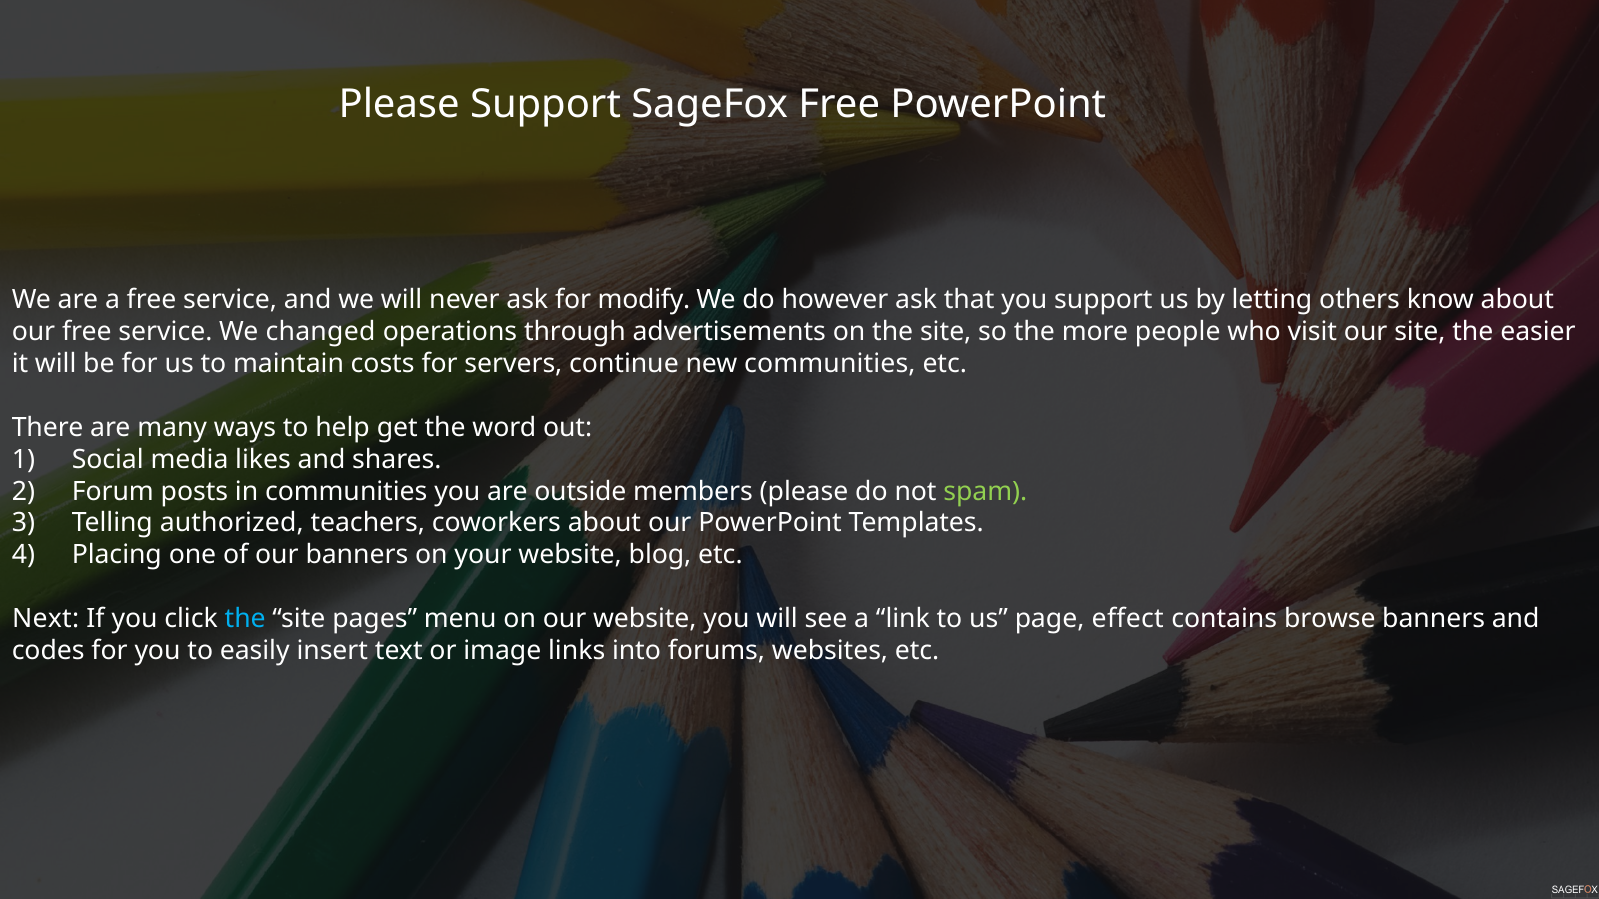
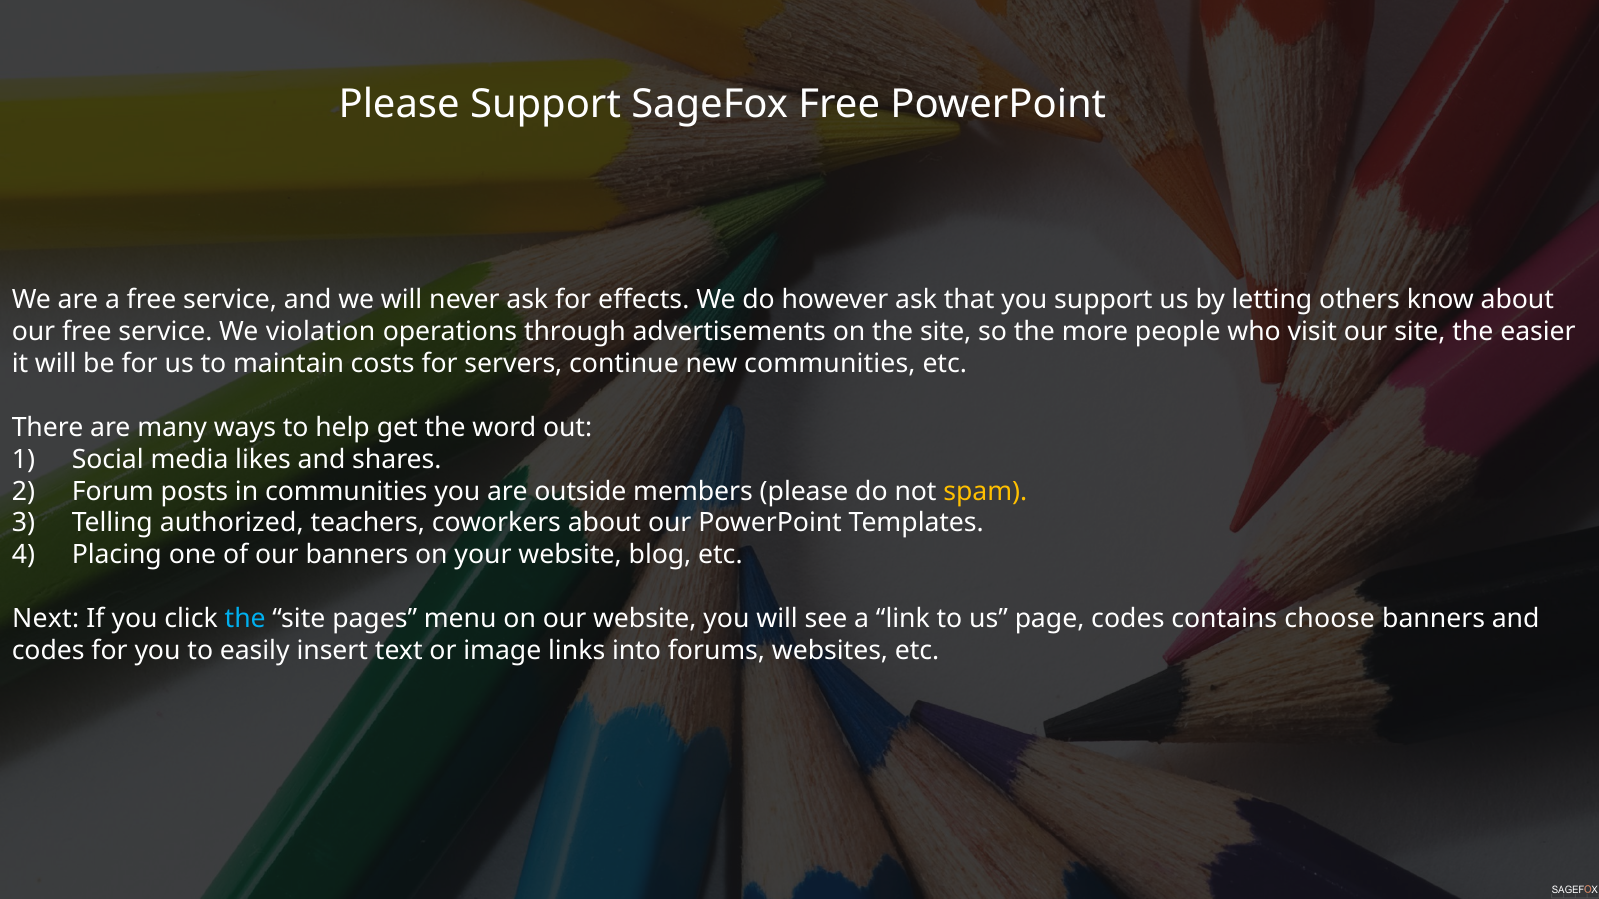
modify: modify -> effects
changed: changed -> violation
spam colour: light green -> yellow
page effect: effect -> codes
browse: browse -> choose
